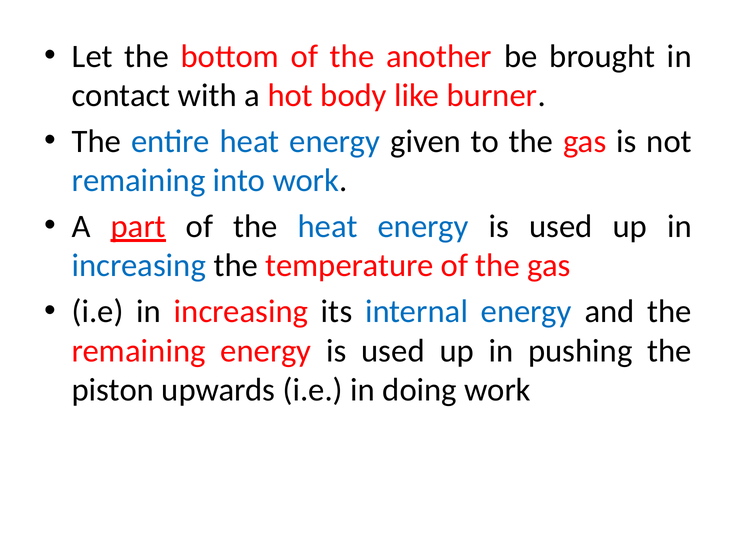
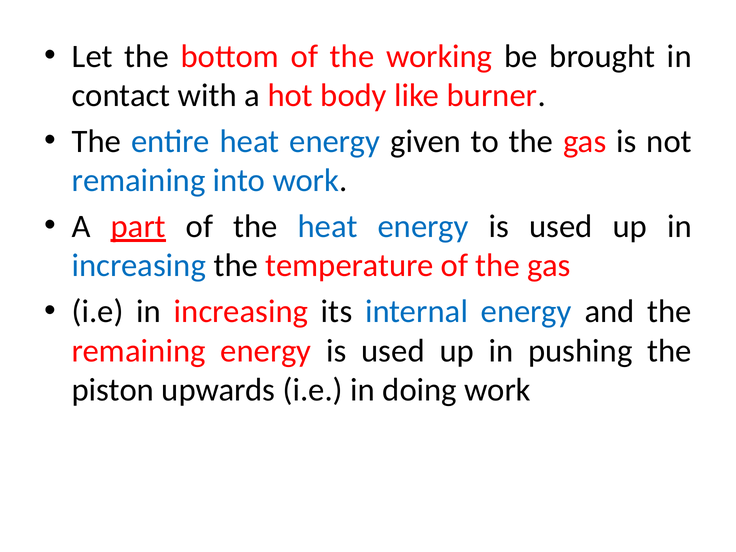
another: another -> working
